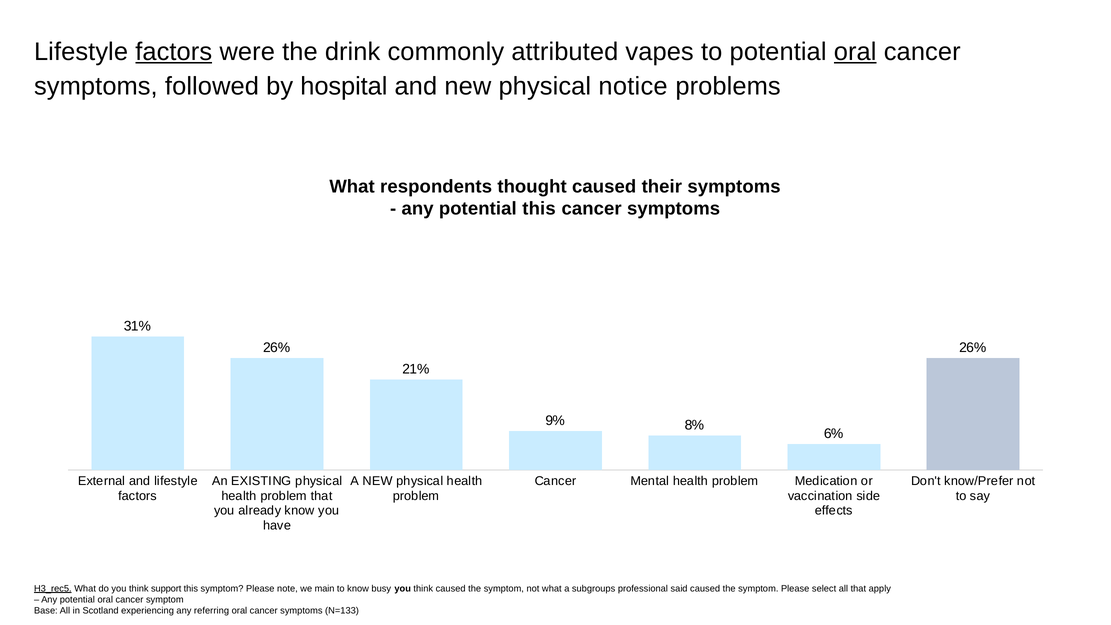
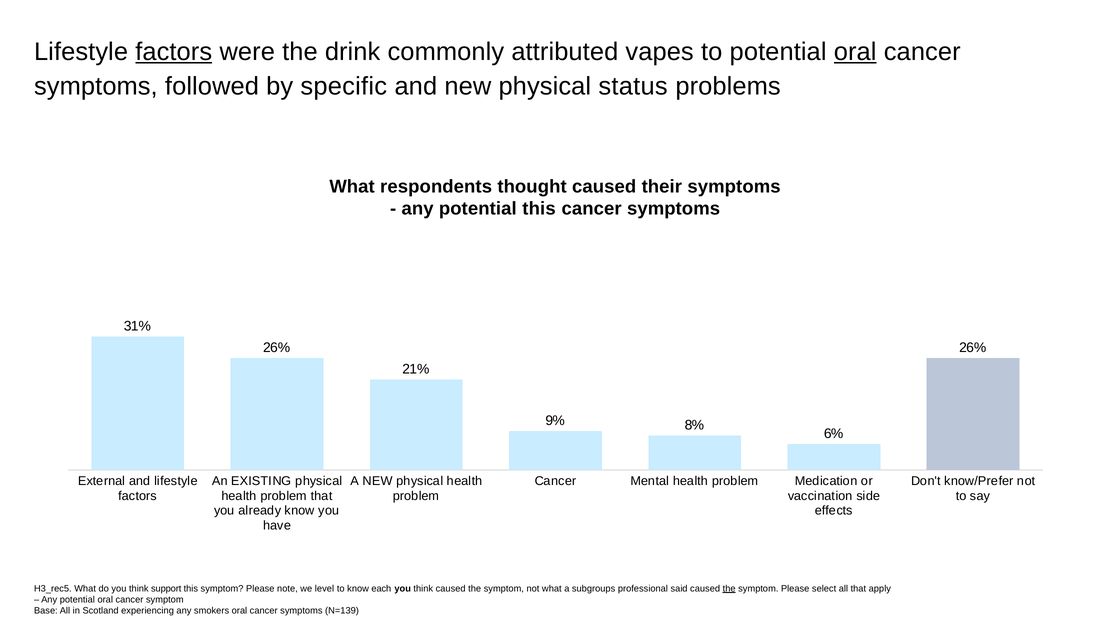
hospital: hospital -> specific
notice: notice -> status
H3_rec5 underline: present -> none
main: main -> level
busy: busy -> each
the at (729, 588) underline: none -> present
referring: referring -> smokers
N=133: N=133 -> N=139
